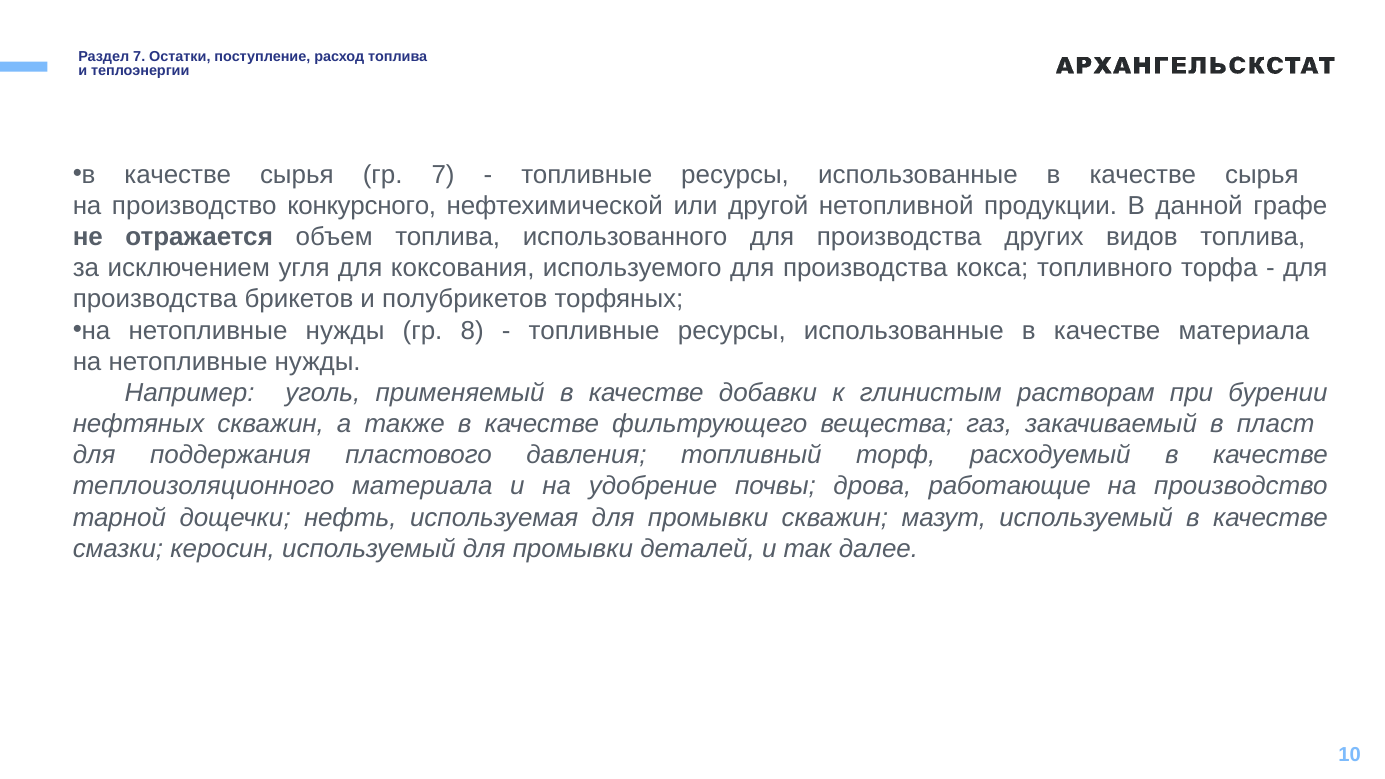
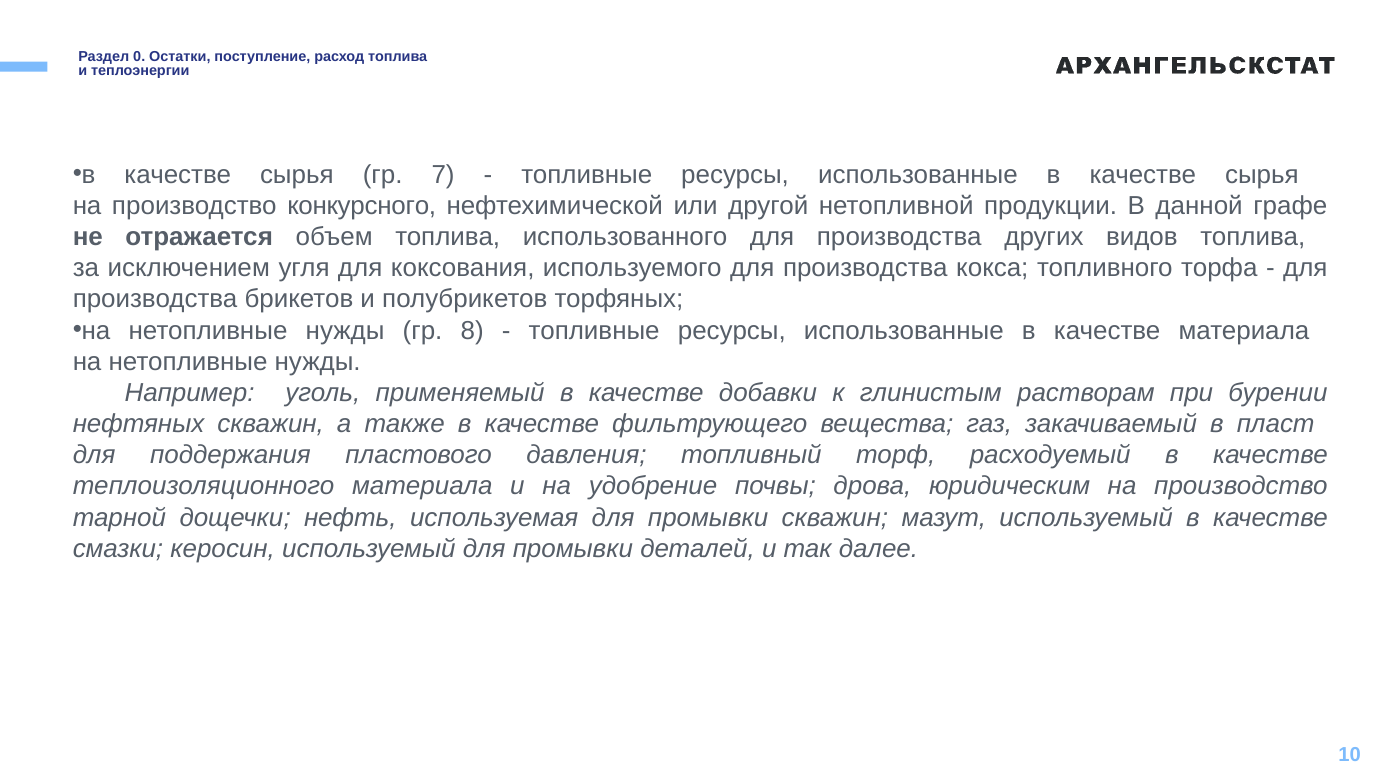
Раздел 7: 7 -> 0
работающие: работающие -> юридическим
